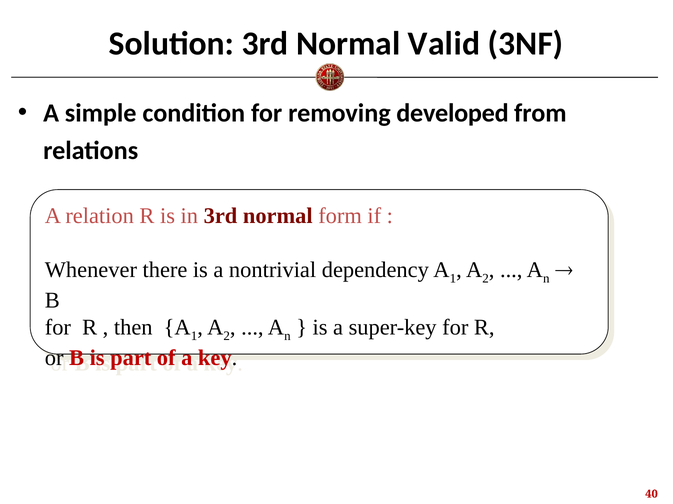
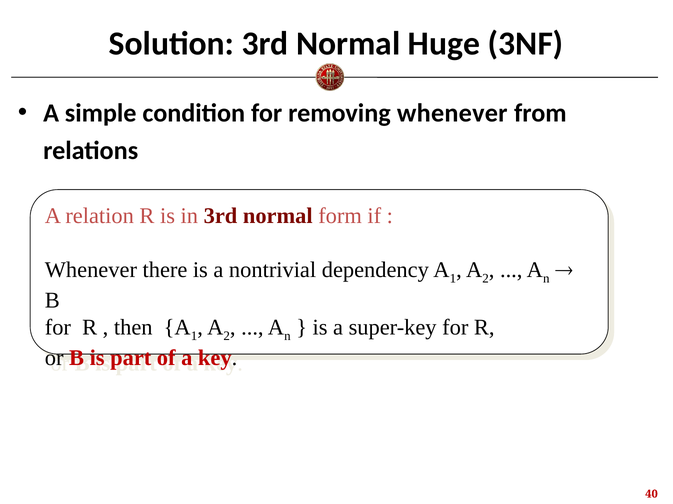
Valid: Valid -> Huge
removing developed: developed -> whenever
